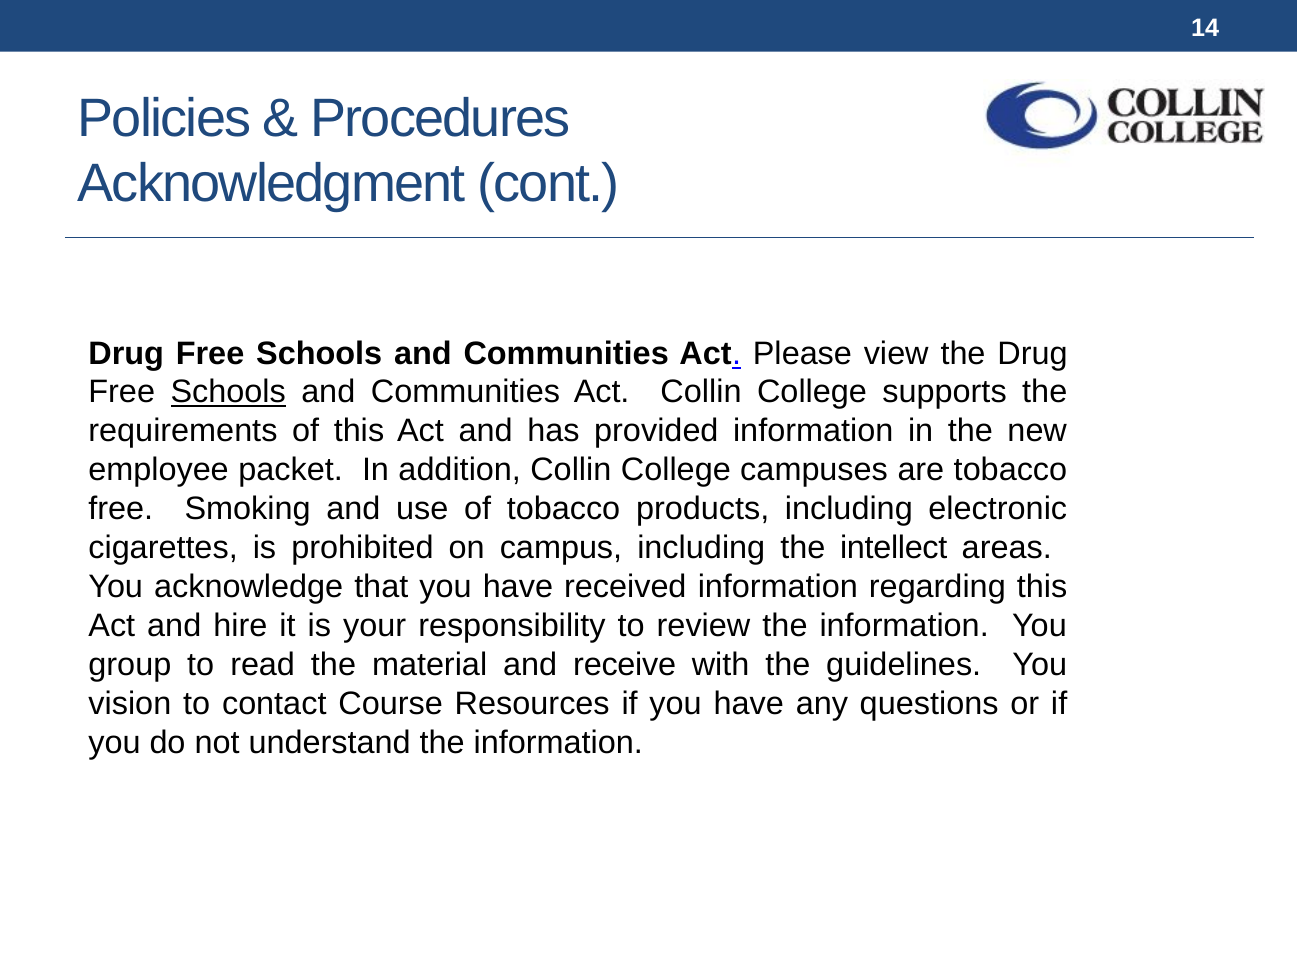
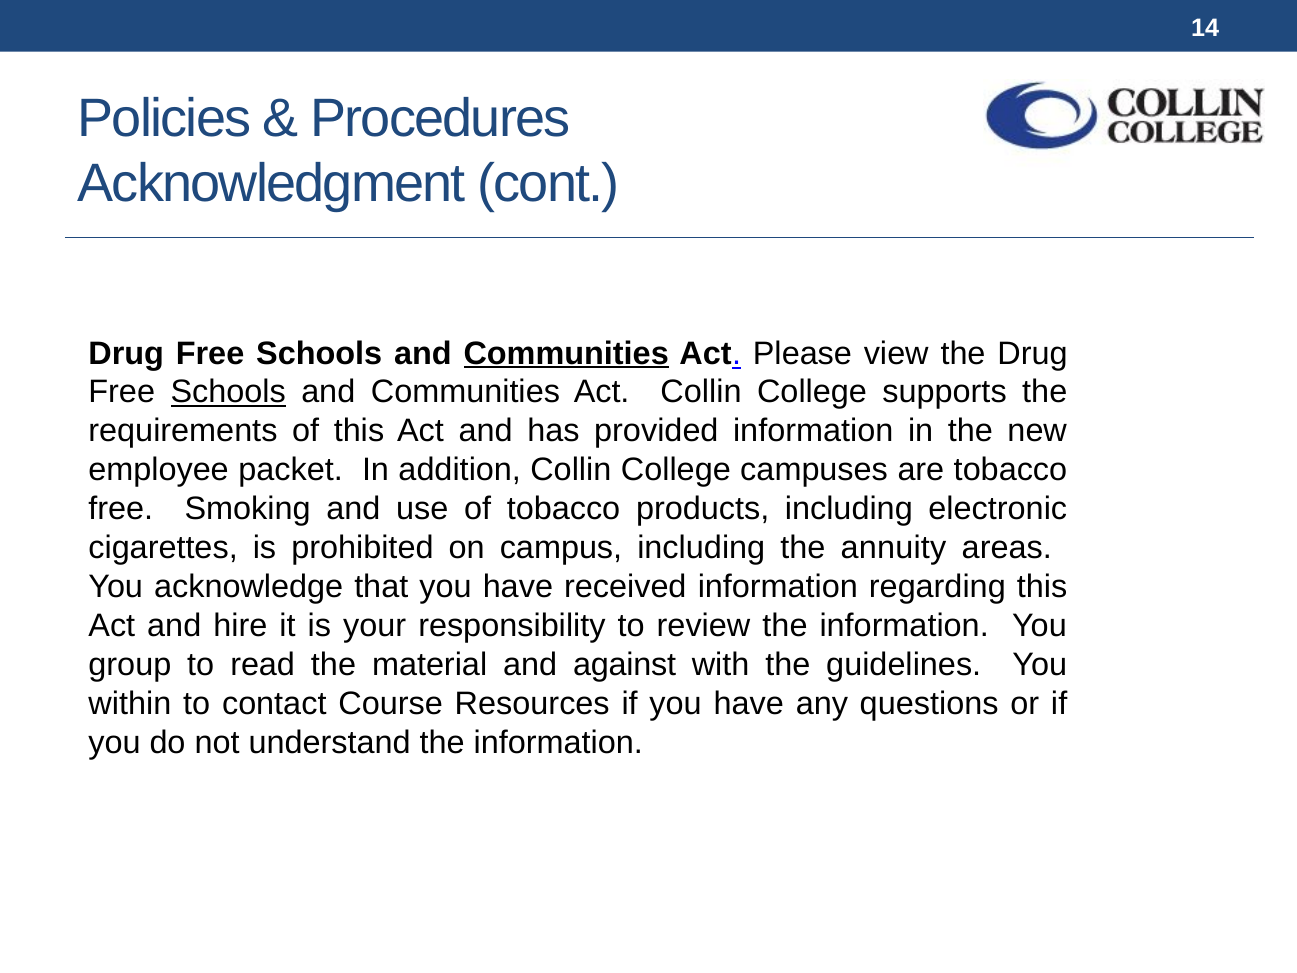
Communities at (566, 353) underline: none -> present
intellect: intellect -> annuity
receive: receive -> against
vision: vision -> within
